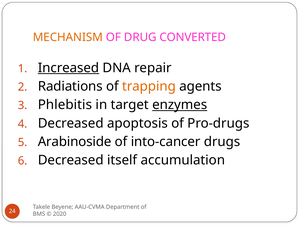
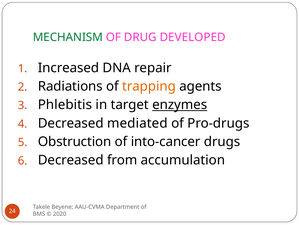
MECHANISM colour: orange -> green
CONVERTED: CONVERTED -> DEVELOPED
Increased underline: present -> none
apoptosis: apoptosis -> mediated
Arabinoside: Arabinoside -> Obstruction
itself: itself -> from
